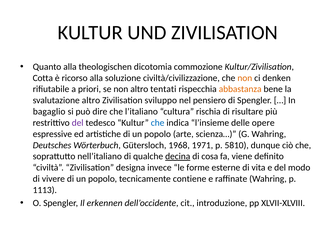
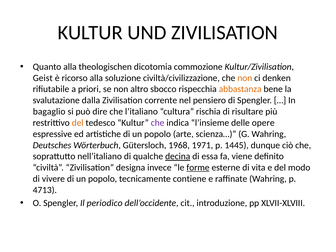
Cotta: Cotta -> Geist
tentati: tentati -> sbocco
svalutazione altro: altro -> dalla
sviluppo: sviluppo -> corrente
del at (78, 123) colour: purple -> orange
che at (158, 123) colour: blue -> purple
5810: 5810 -> 1445
cosa: cosa -> essa
forme underline: none -> present
1113: 1113 -> 4713
erkennen: erkennen -> periodico
